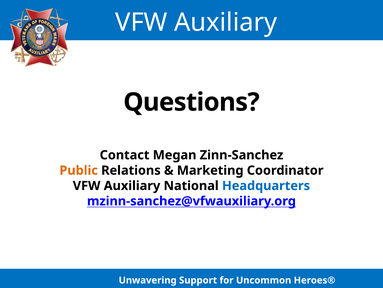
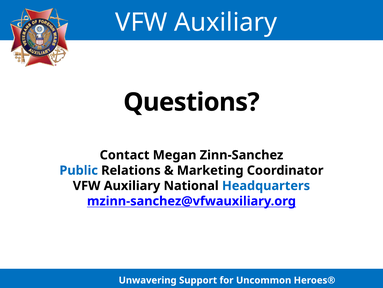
Public colour: orange -> blue
